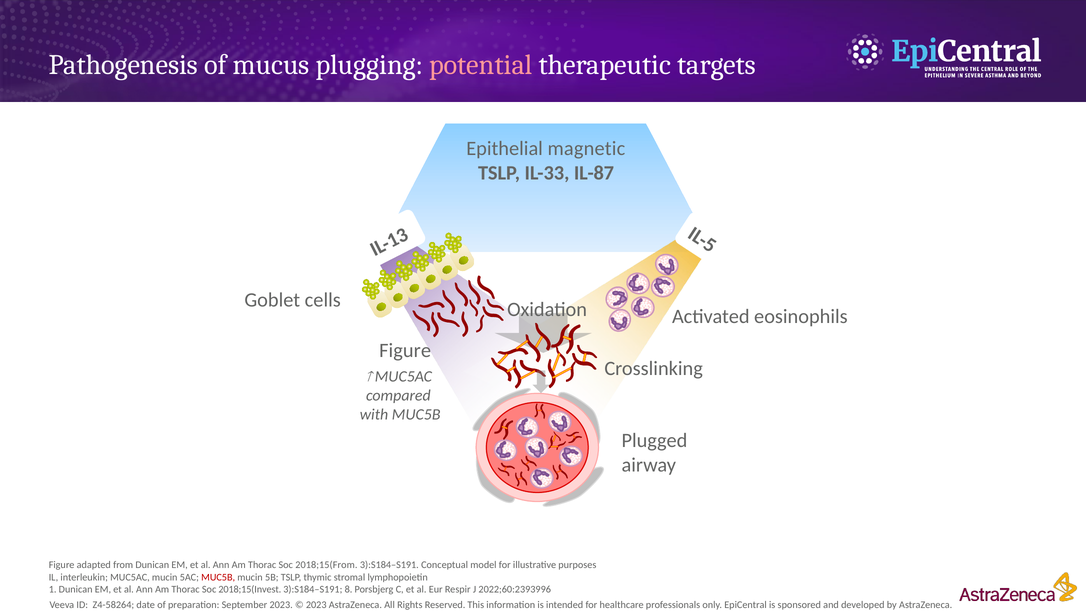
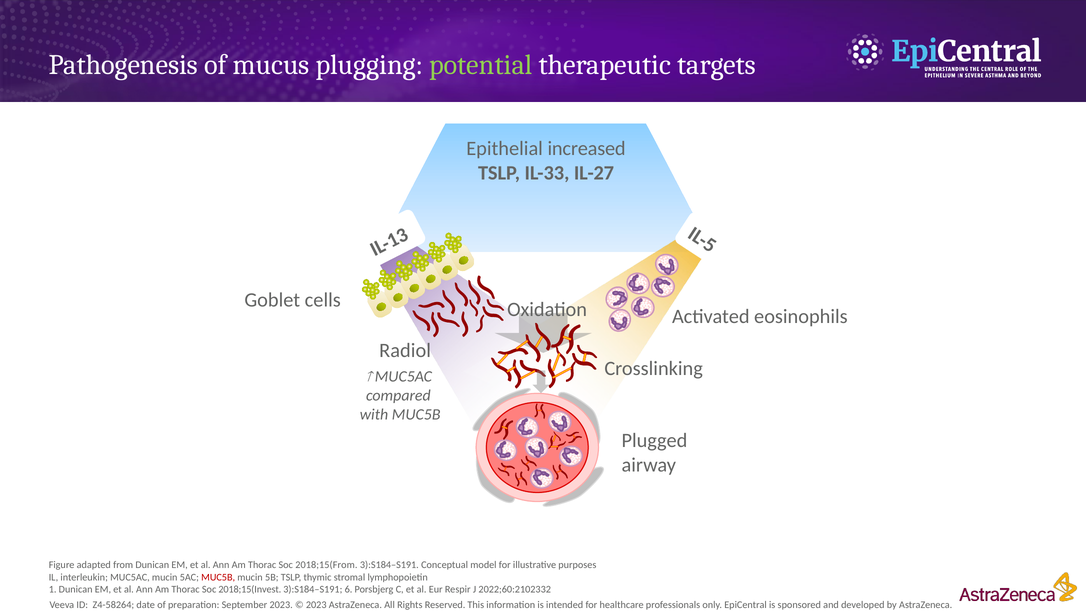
potential colour: pink -> light green
magnetic: magnetic -> increased
IL-87: IL-87 -> IL-27
Figure at (405, 351): Figure -> Radiol
8: 8 -> 6
2022;60:2393996: 2022;60:2393996 -> 2022;60:2102332
